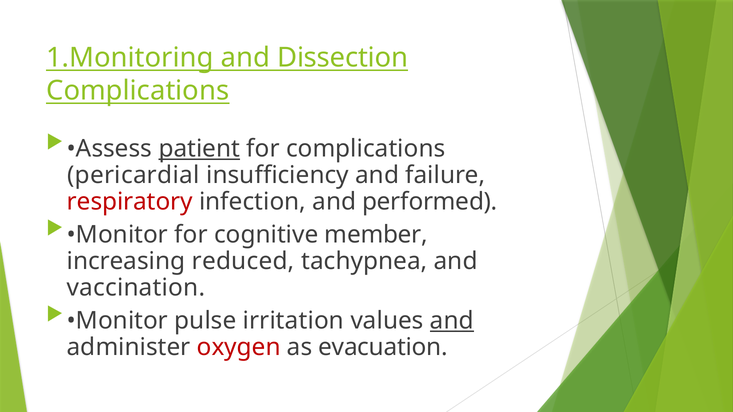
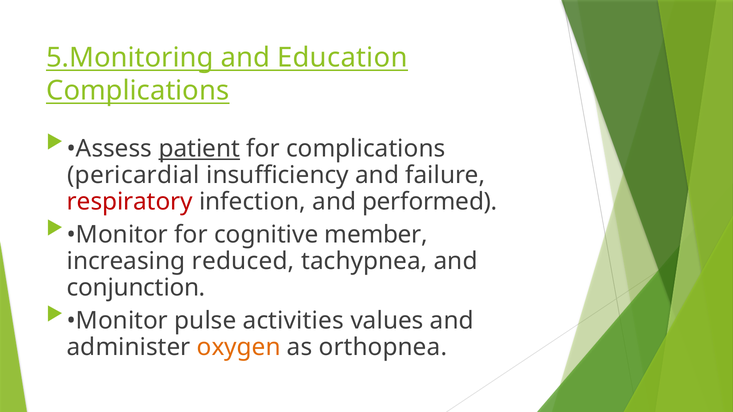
1.Monitoring: 1.Monitoring -> 5.Monitoring
Dissection: Dissection -> Education
vaccination: vaccination -> conjunction
irritation: irritation -> activities
and at (452, 321) underline: present -> none
oxygen colour: red -> orange
evacuation: evacuation -> orthopnea
